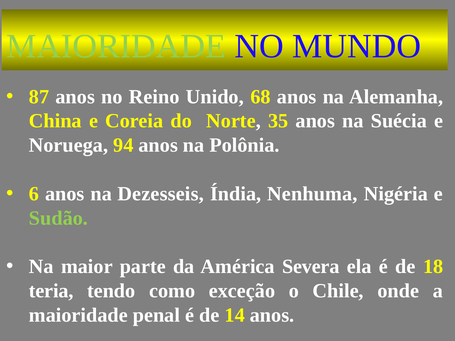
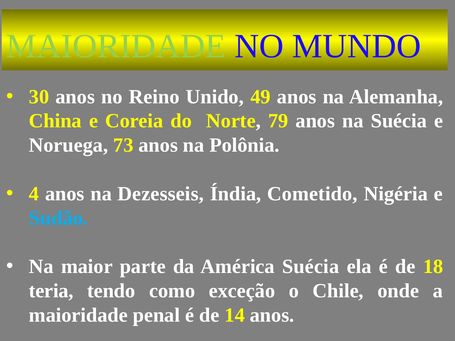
87: 87 -> 30
68: 68 -> 49
35: 35 -> 79
94: 94 -> 73
6: 6 -> 4
Nenhuma: Nenhuma -> Cometido
Sudão colour: light green -> light blue
América Severa: Severa -> Suécia
